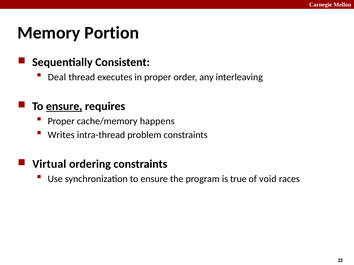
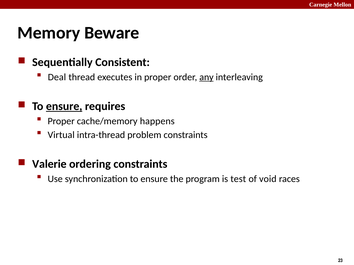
Portion: Portion -> Beware
any underline: none -> present
Writes: Writes -> Virtual
Virtual: Virtual -> Valerie
true: true -> test
